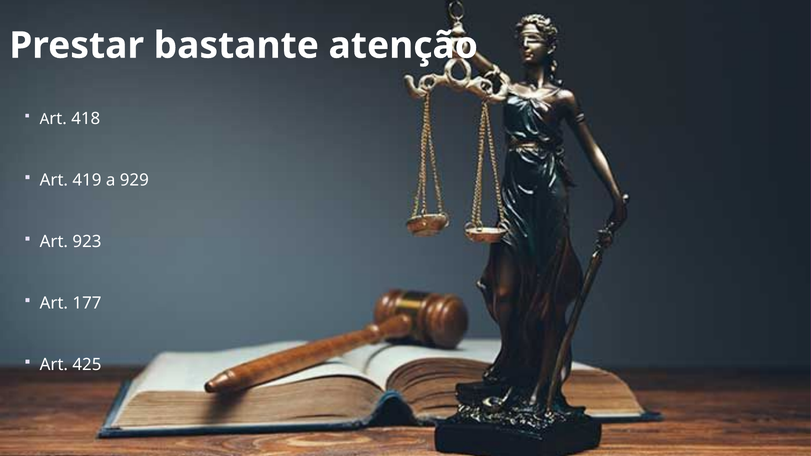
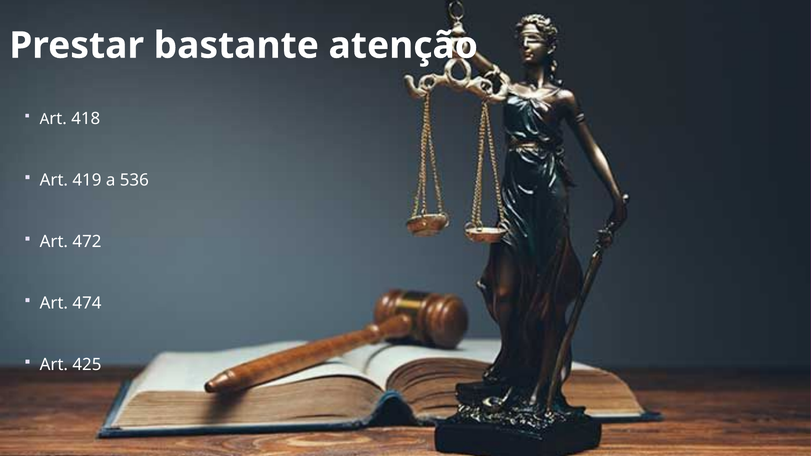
929: 929 -> 536
923: 923 -> 472
177: 177 -> 474
